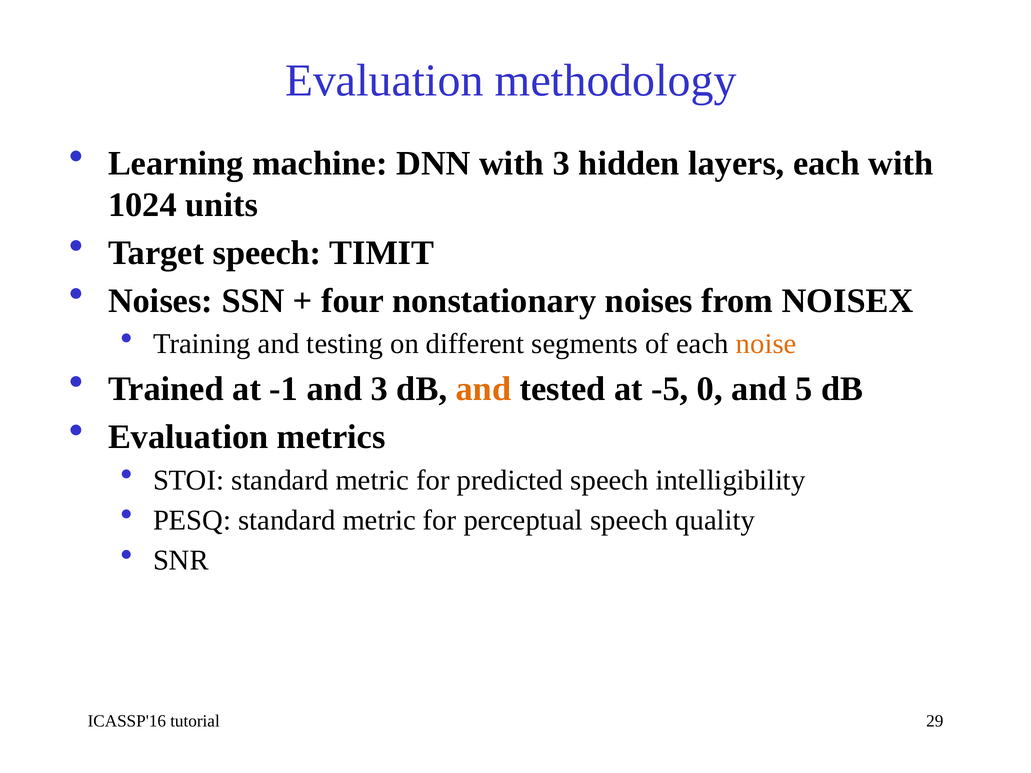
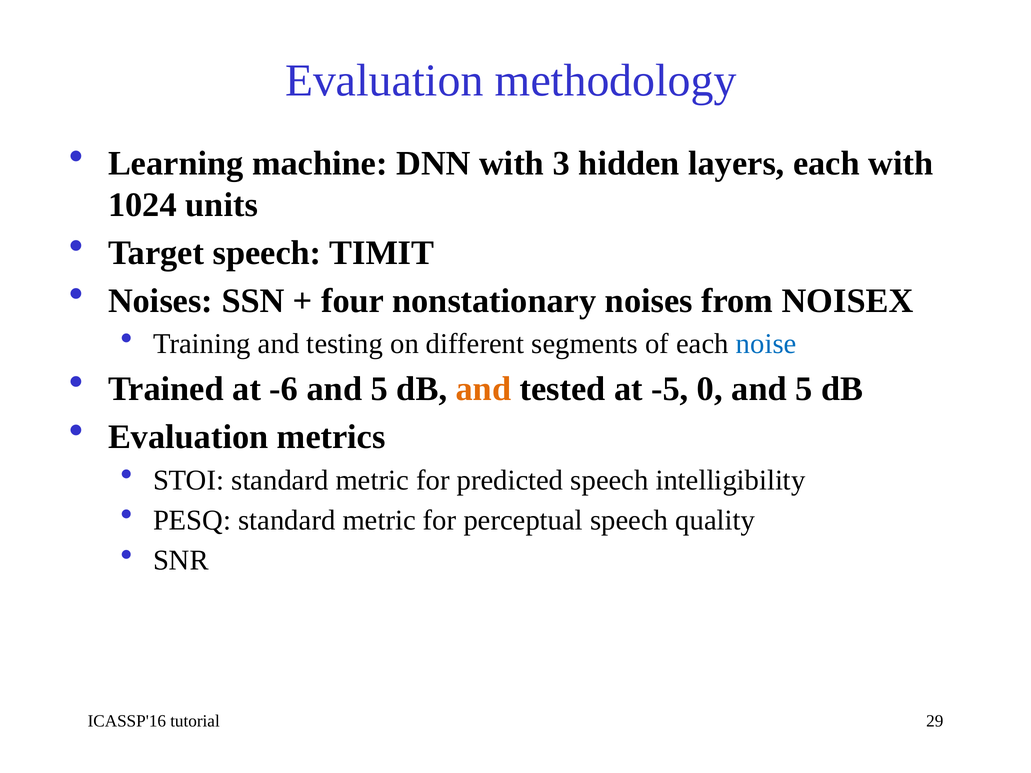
noise colour: orange -> blue
-1: -1 -> -6
3 at (379, 389): 3 -> 5
